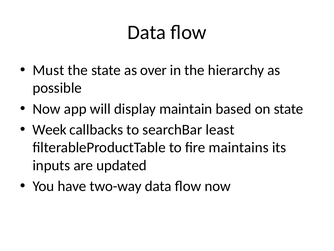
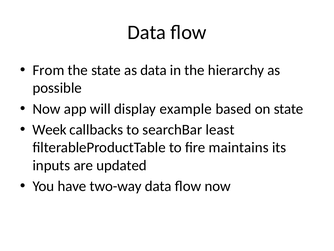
Must: Must -> From
as over: over -> data
maintain: maintain -> example
